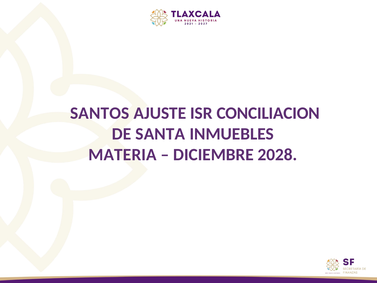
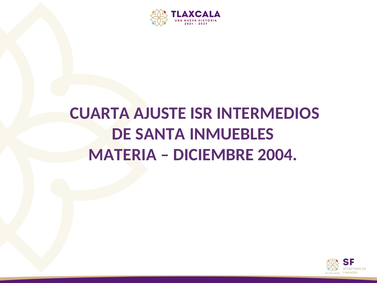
SANTOS: SANTOS -> CUARTA
CONCILIACION: CONCILIACION -> INTERMEDIOS
2028: 2028 -> 2004
